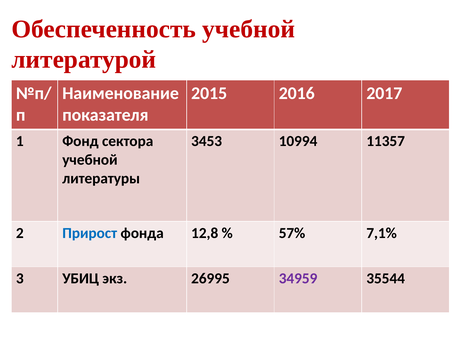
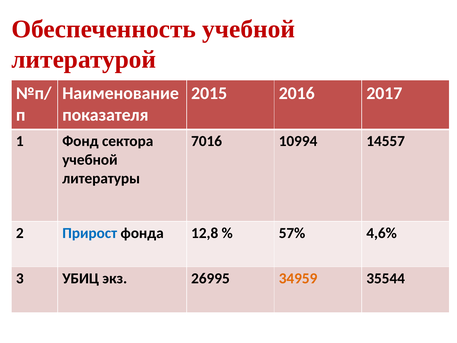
3453: 3453 -> 7016
11357: 11357 -> 14557
7,1%: 7,1% -> 4,6%
34959 colour: purple -> orange
